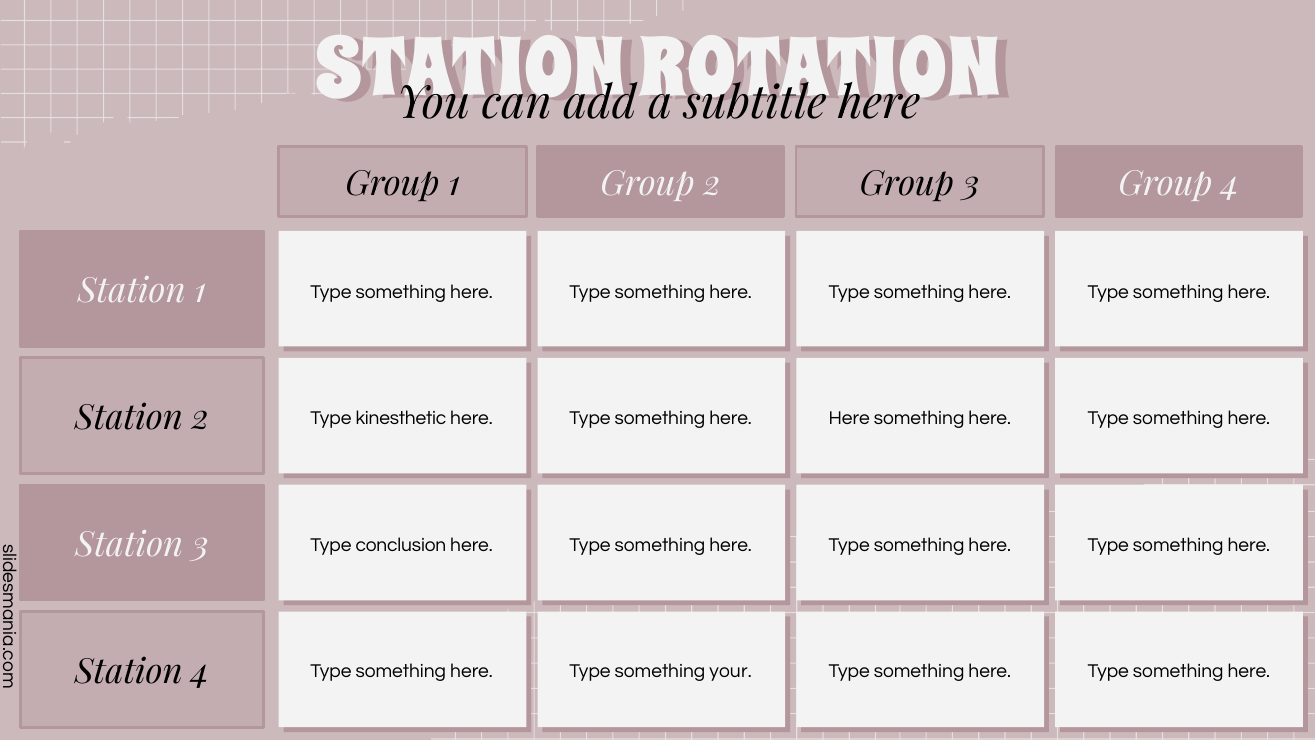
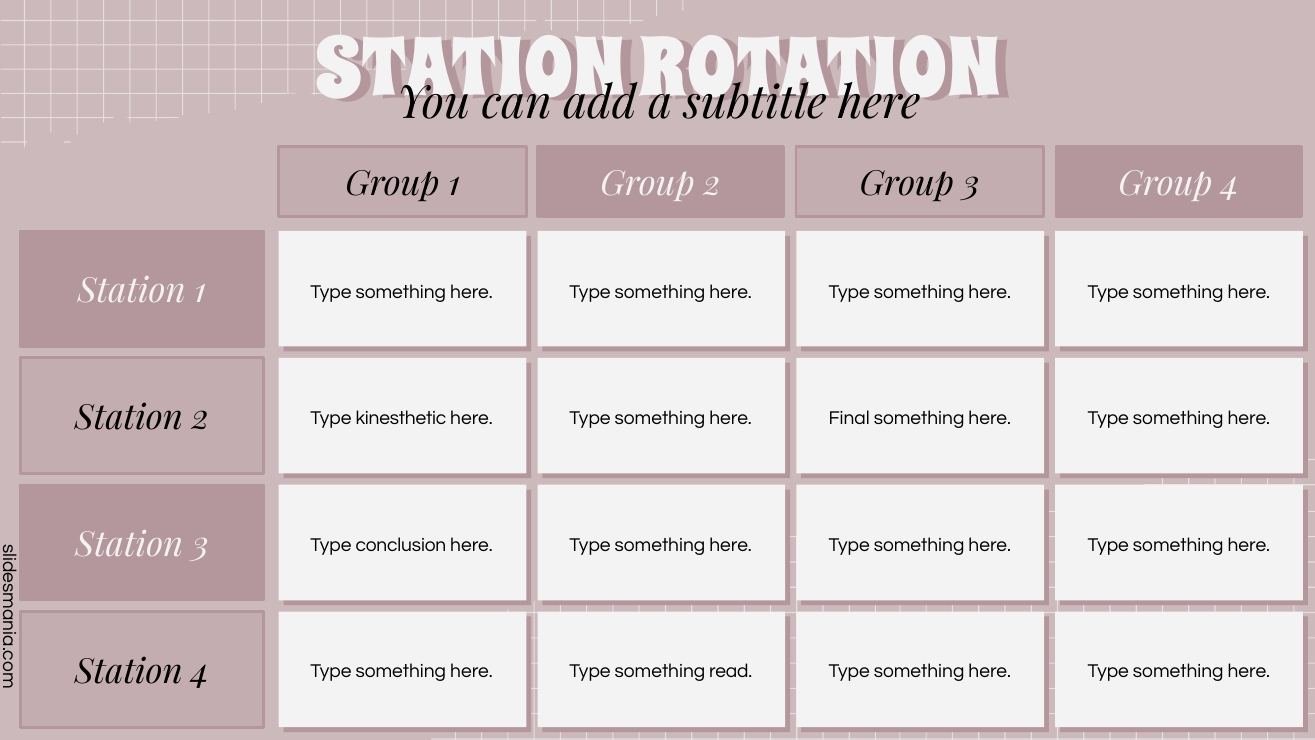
Here at (849, 418): Here -> Final
your: your -> read
